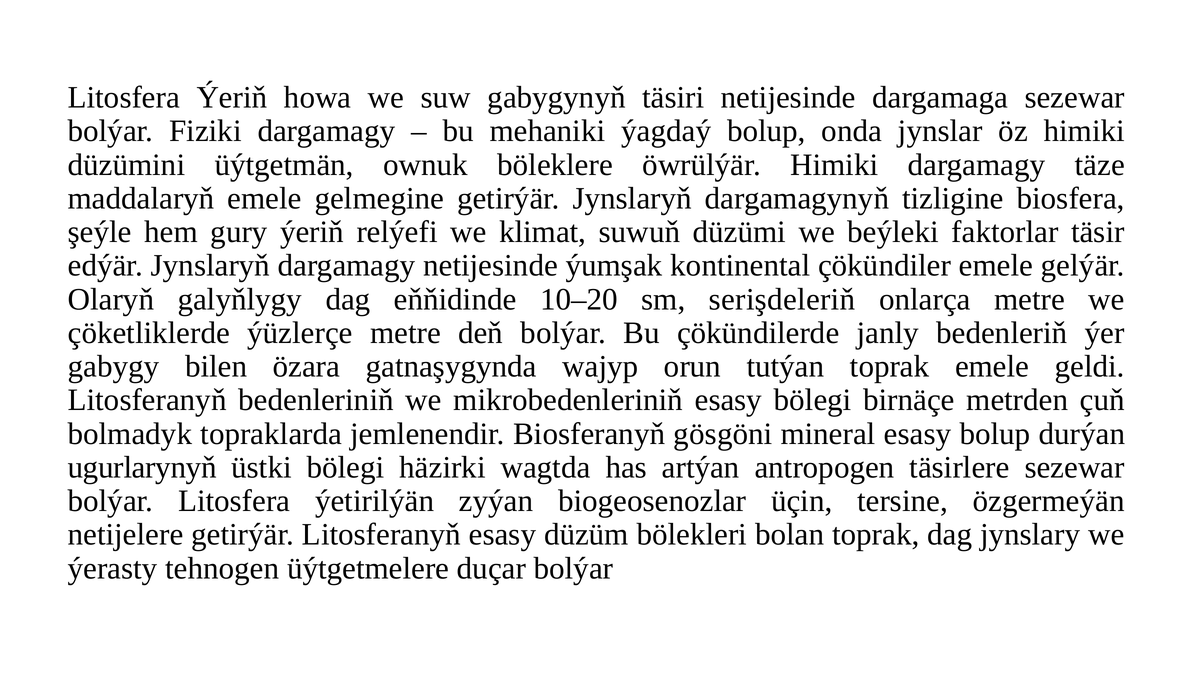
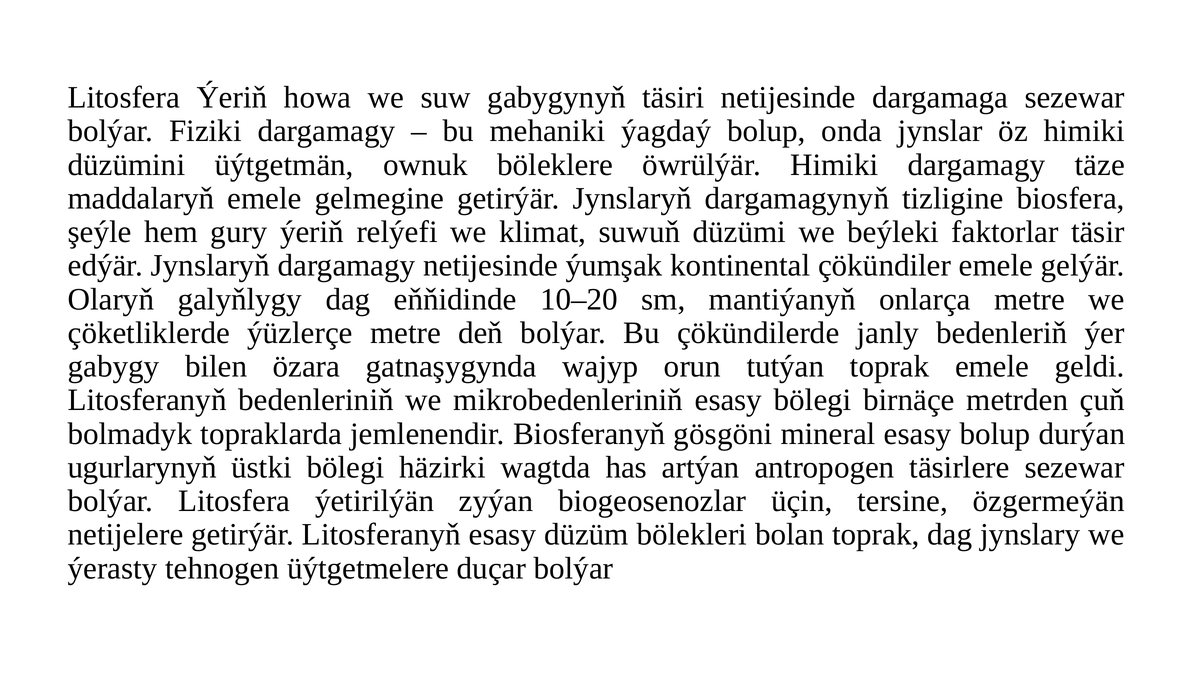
serişdeleriň: serişdeleriň -> mantiýanyň
